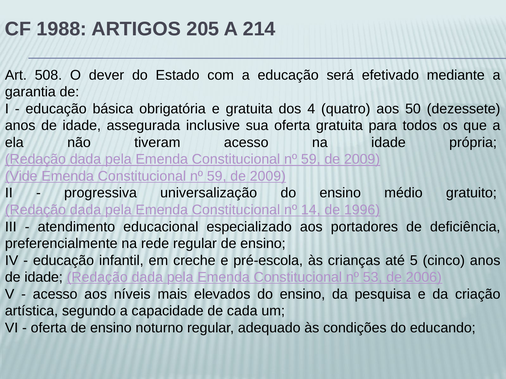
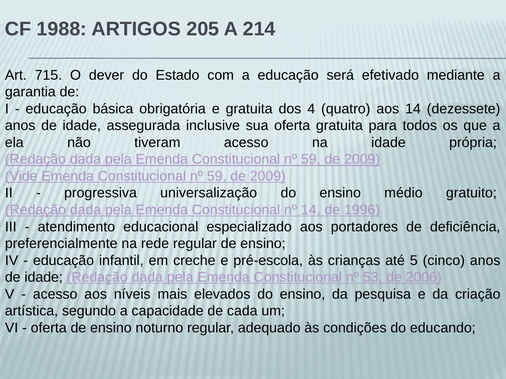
508: 508 -> 715
aos 50: 50 -> 14
